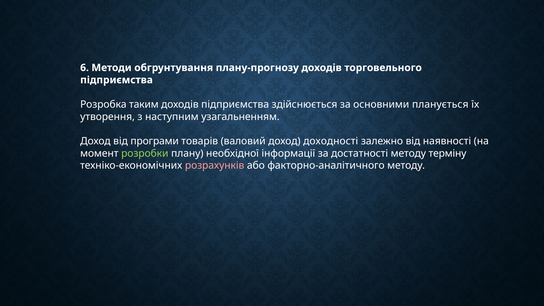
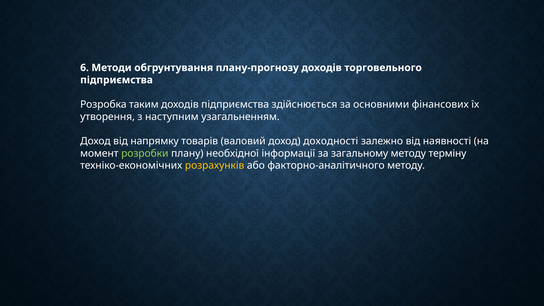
планується: планується -> фінансових
програми: програми -> напрямку
достатності: достатності -> загальному
розрахунків colour: pink -> yellow
